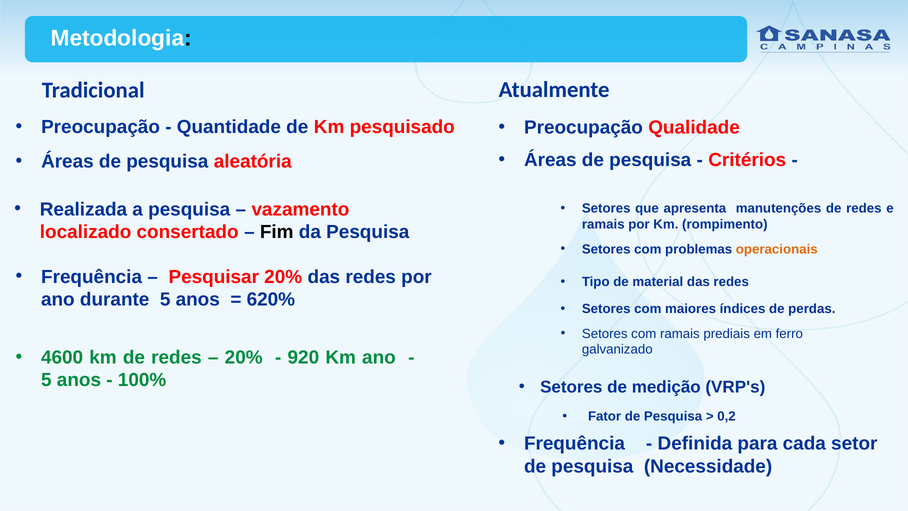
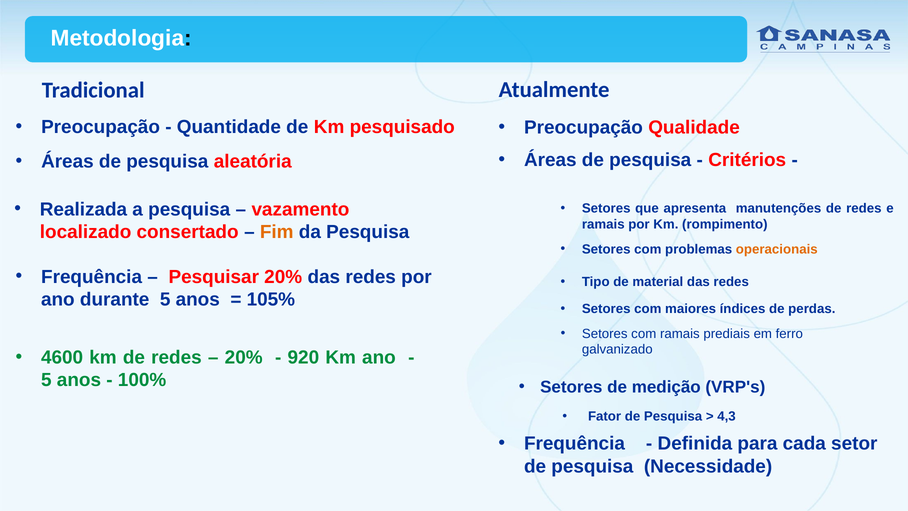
Fim colour: black -> orange
620%: 620% -> 105%
0,2: 0,2 -> 4,3
